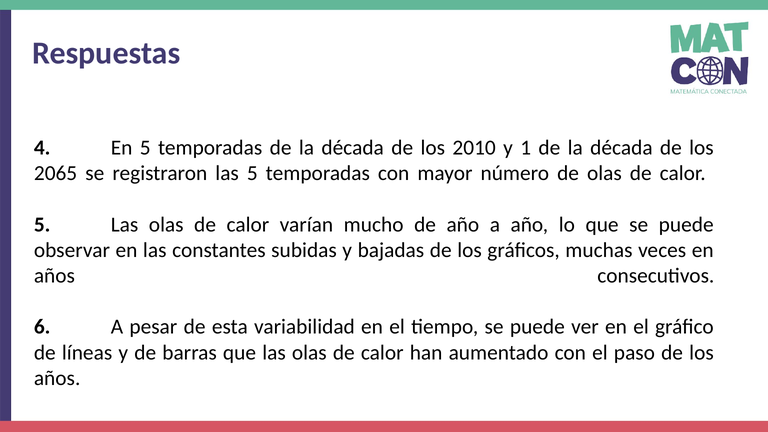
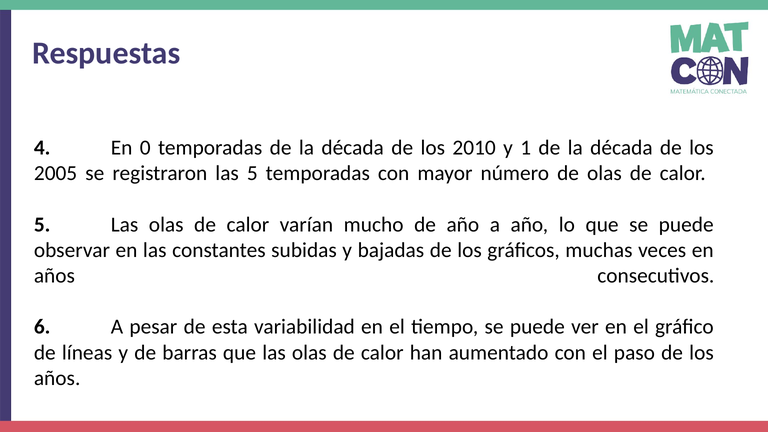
En 5: 5 -> 0
2065: 2065 -> 2005
